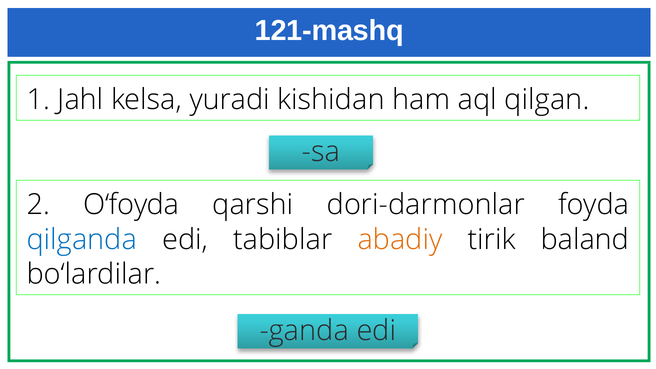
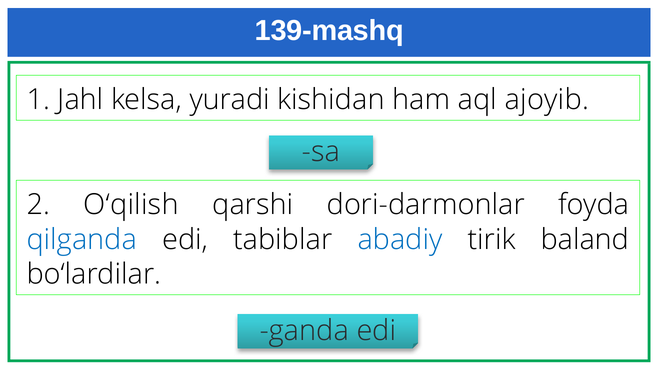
121-mashq: 121-mashq -> 139-mashq
qilgan: qilgan -> ajoyib
O‘foyda: O‘foyda -> O‘qilish
abadiy colour: orange -> blue
